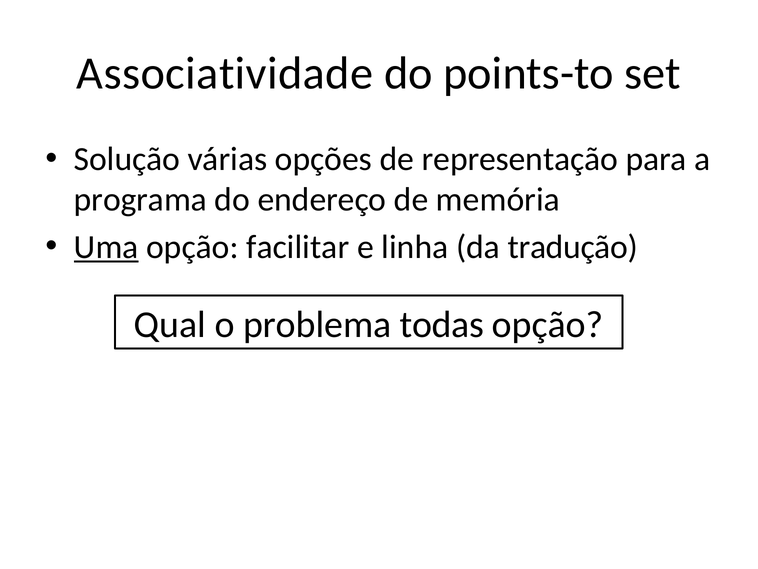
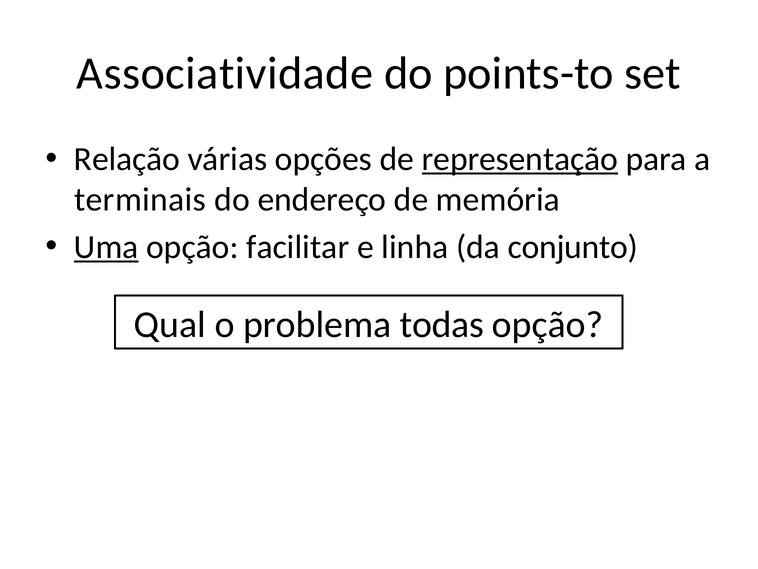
Solução: Solução -> Relação
representação underline: none -> present
programa: programa -> terminais
tradução: tradução -> conjunto
